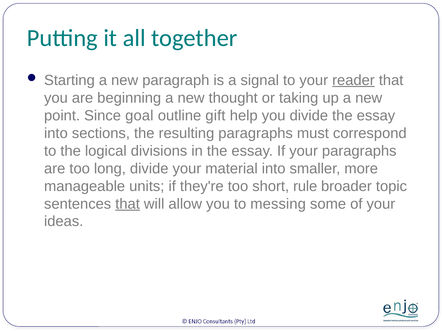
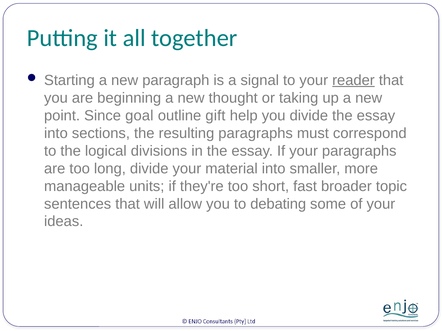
rule: rule -> fast
that at (128, 204) underline: present -> none
messing: messing -> debating
